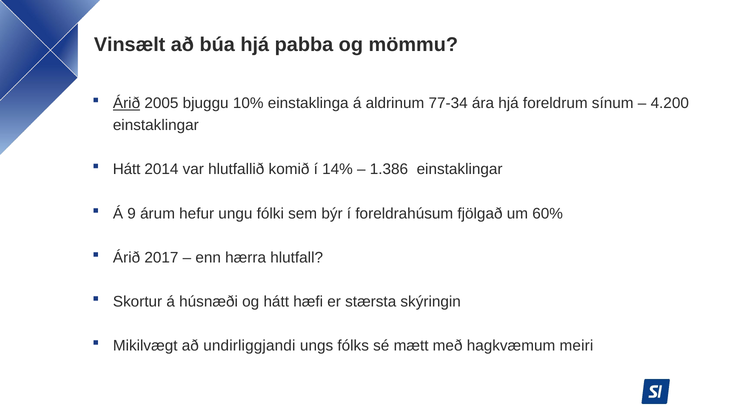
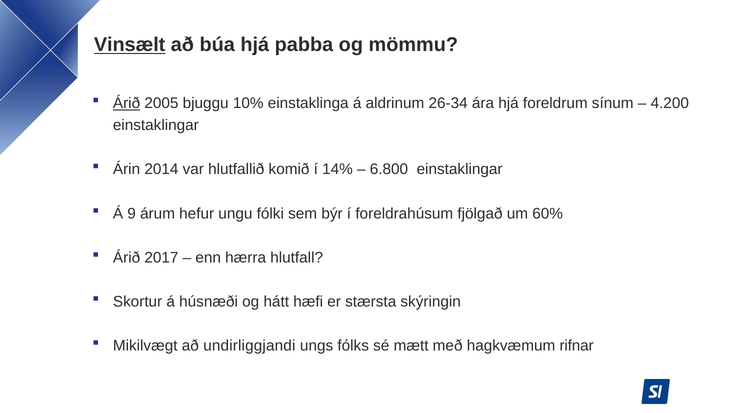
Vinsælt underline: none -> present
77-34: 77-34 -> 26-34
Hátt at (127, 169): Hátt -> Árin
1.386: 1.386 -> 6.800
meiri: meiri -> rifnar
